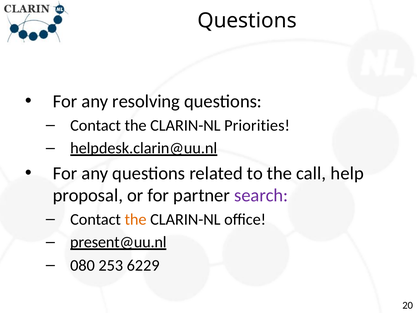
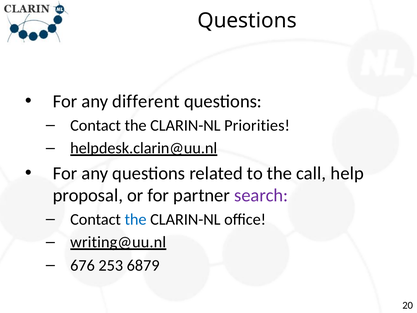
resolving: resolving -> different
the at (136, 219) colour: orange -> blue
present@uu.nl: present@uu.nl -> writing@uu.nl
080: 080 -> 676
6229: 6229 -> 6879
